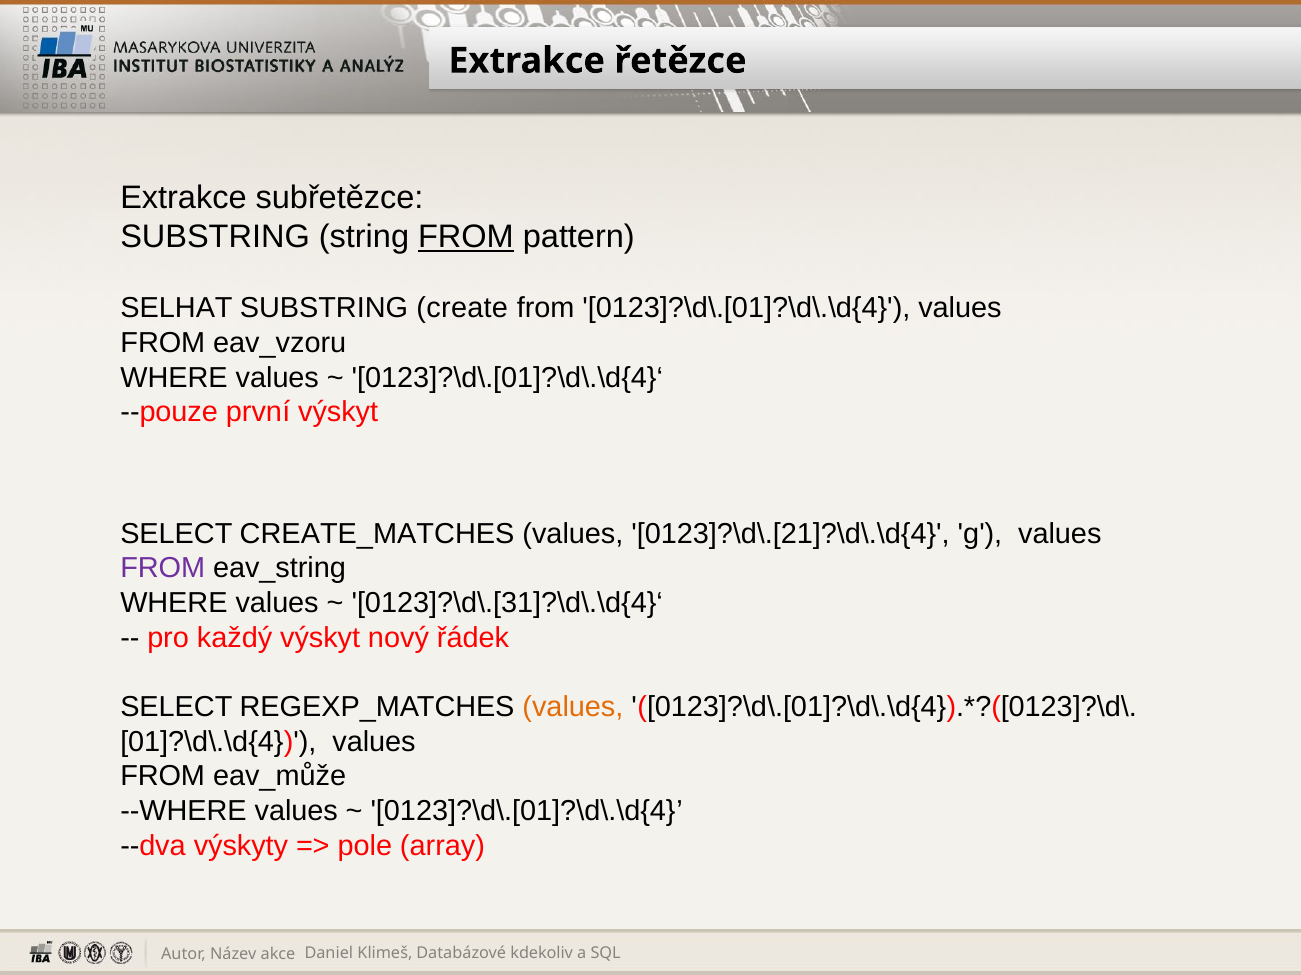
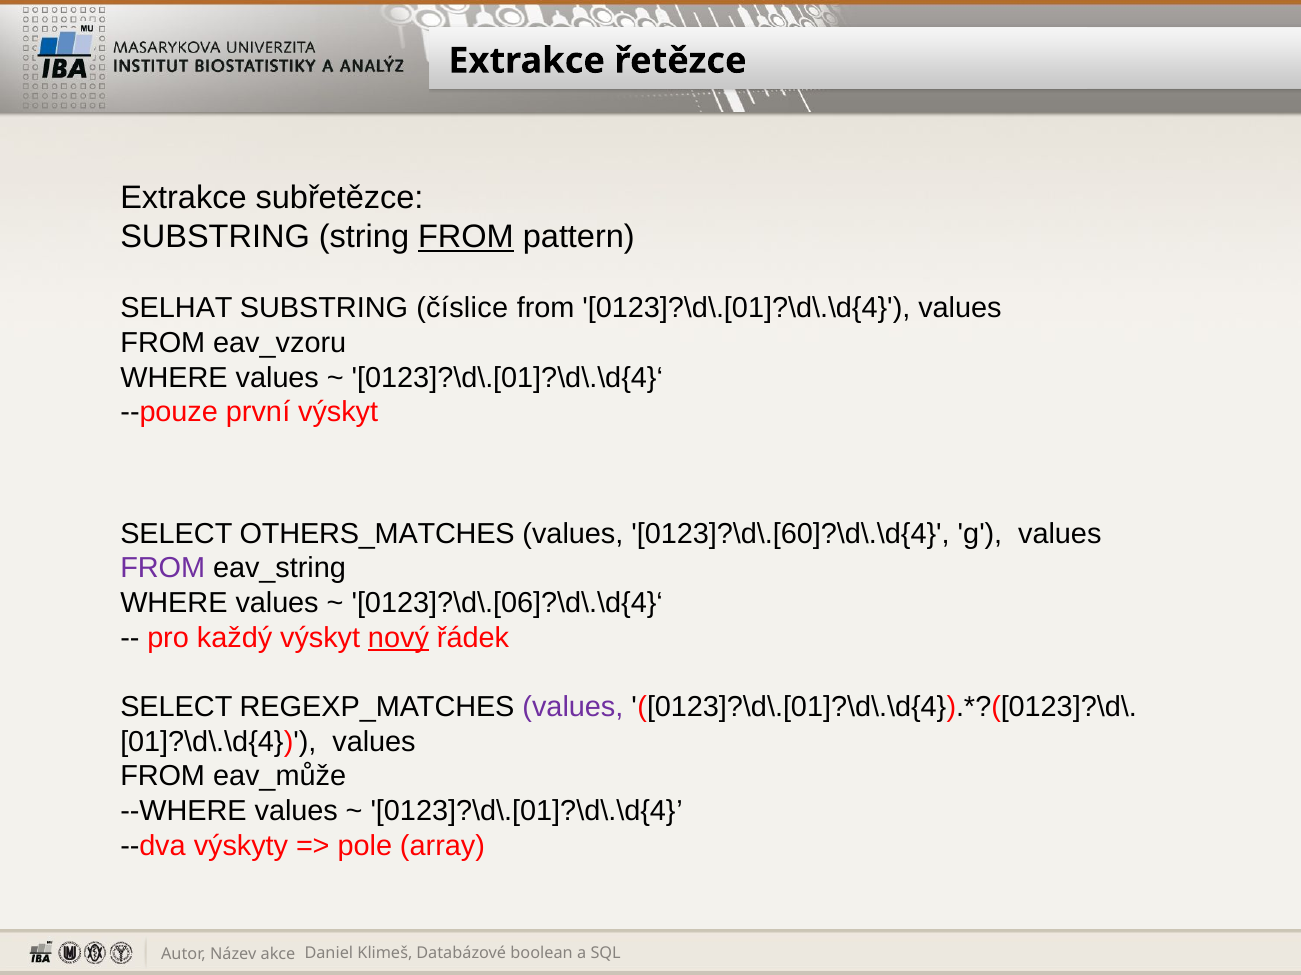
create: create -> číslice
CREATE_MATCHES: CREATE_MATCHES -> OTHERS_MATCHES
0123]?\d\.[21]?\d\.\d{4: 0123]?\d\.[21]?\d\.\d{4 -> 0123]?\d\.[60]?\d\.\d{4
0123]?\d\.[31]?\d\.\d{4}‘: 0123]?\d\.[31]?\d\.\d{4}‘ -> 0123]?\d\.[06]?\d\.\d{4}‘
nový underline: none -> present
values at (573, 707) colour: orange -> purple
kdekoliv: kdekoliv -> boolean
